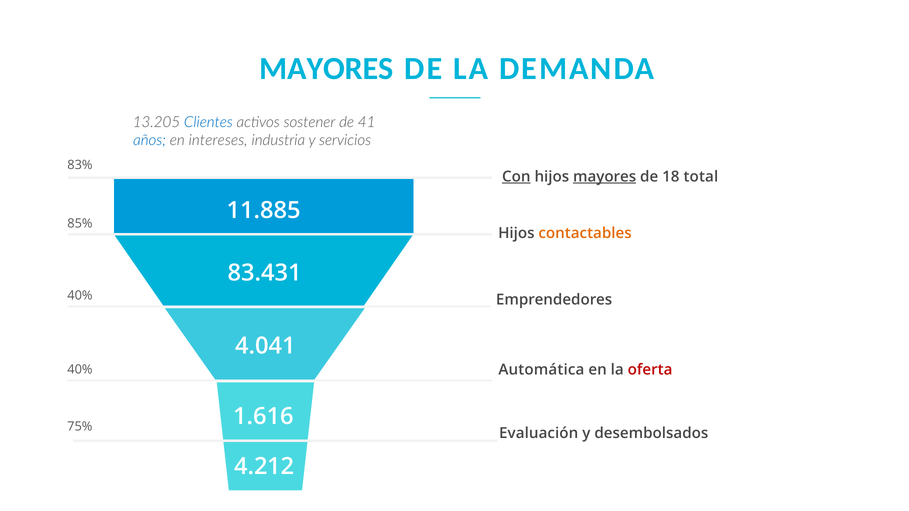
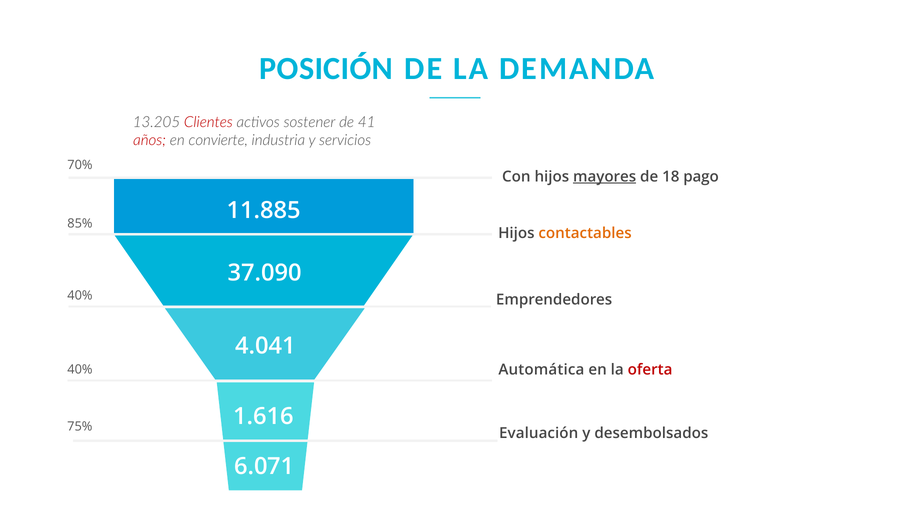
MAYORES at (326, 69): MAYORES -> POSICIÓN
Clientes colour: blue -> red
años colour: blue -> red
intereses: intereses -> convierte
83%: 83% -> 70%
Con underline: present -> none
total: total -> pago
83.431: 83.431 -> 37.090
4.212: 4.212 -> 6.071
